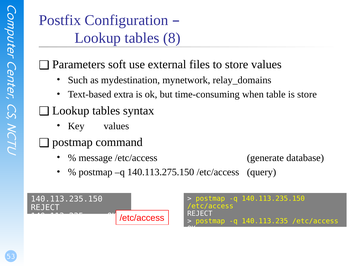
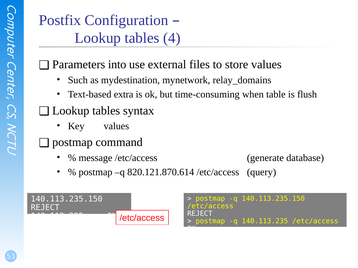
8: 8 -> 4
soft: soft -> into
is store: store -> flush
140.113.275.150: 140.113.275.150 -> 820.121.870.614
